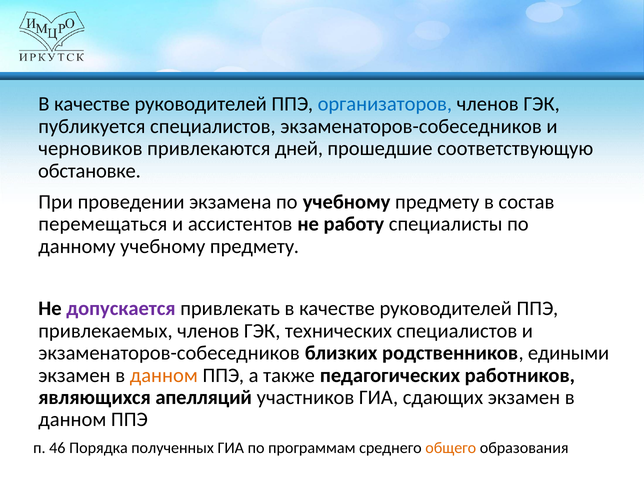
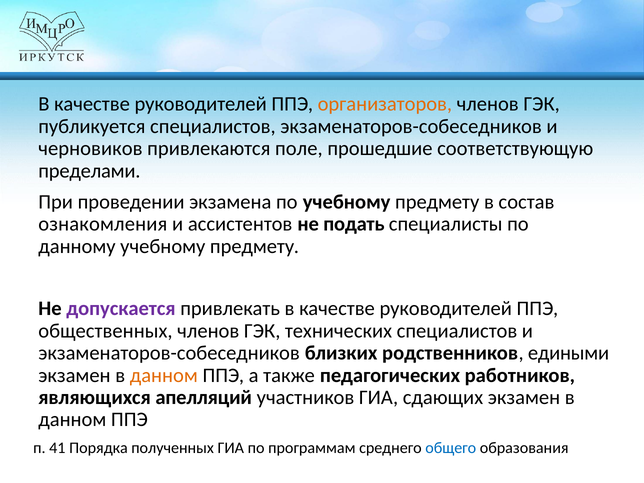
организаторов colour: blue -> orange
дней: дней -> поле
обстановке: обстановке -> пределами
перемещаться: перемещаться -> ознакомления
работу: работу -> подать
привлекаемых: привлекаемых -> общественных
46: 46 -> 41
общего colour: orange -> blue
